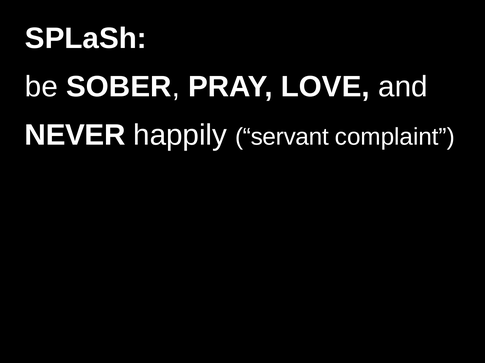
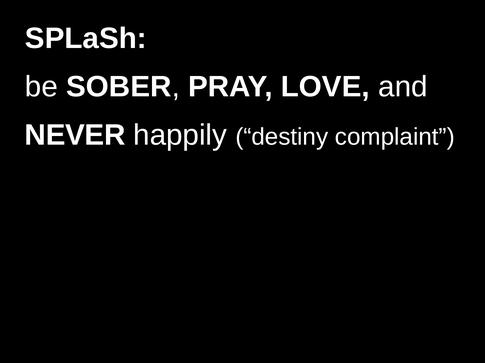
servant: servant -> destiny
